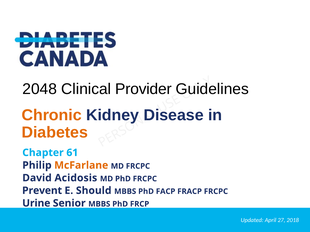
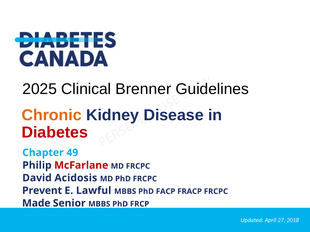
2048: 2048 -> 2025
Provider: Provider -> Brenner
Diabetes colour: orange -> red
61: 61 -> 49
McFarlane colour: orange -> red
Should: Should -> Lawful
Urine: Urine -> Made
